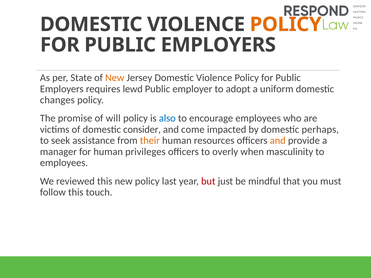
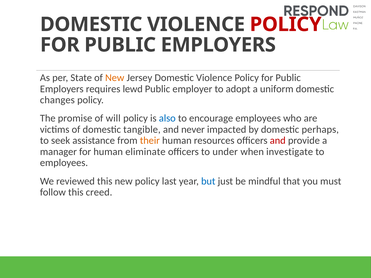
POLICY at (286, 24) colour: orange -> red
consider: consider -> tangible
come: come -> never
and at (278, 141) colour: orange -> red
privileges: privileges -> eliminate
overly: overly -> under
masculinity: masculinity -> investigate
but colour: red -> blue
touch: touch -> creed
